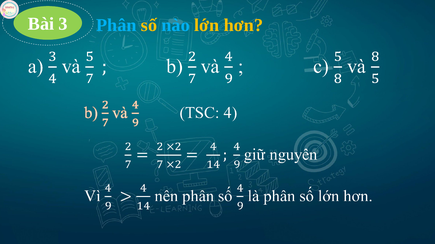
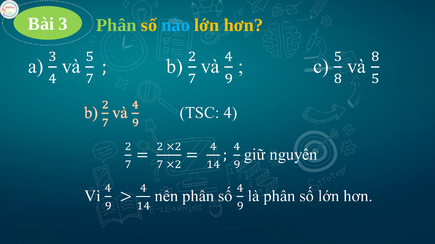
Phân colour: light blue -> light green
